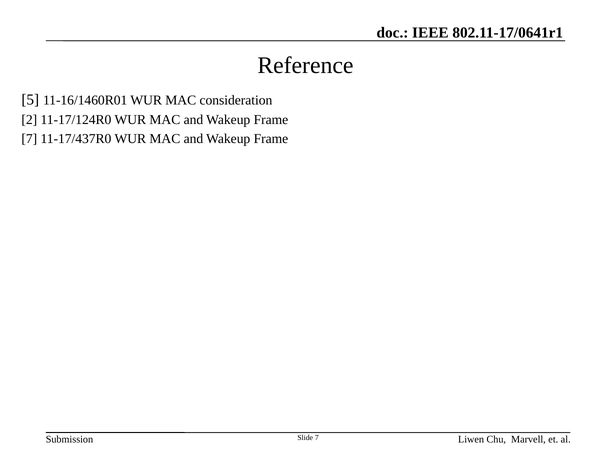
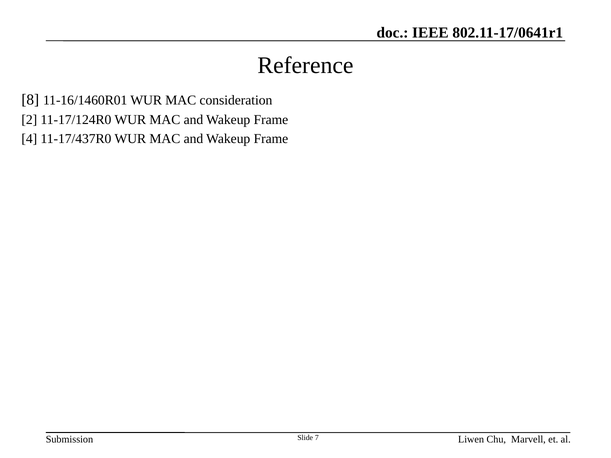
5: 5 -> 8
7 at (29, 139): 7 -> 4
